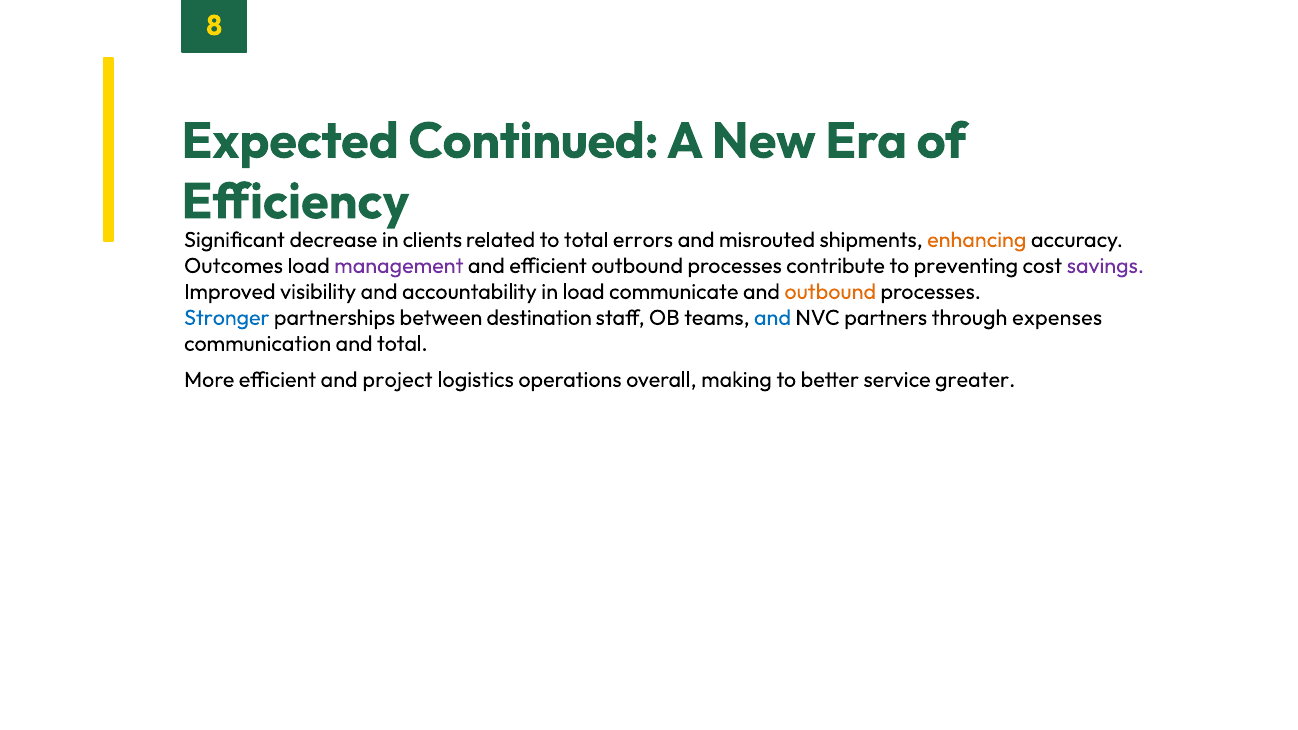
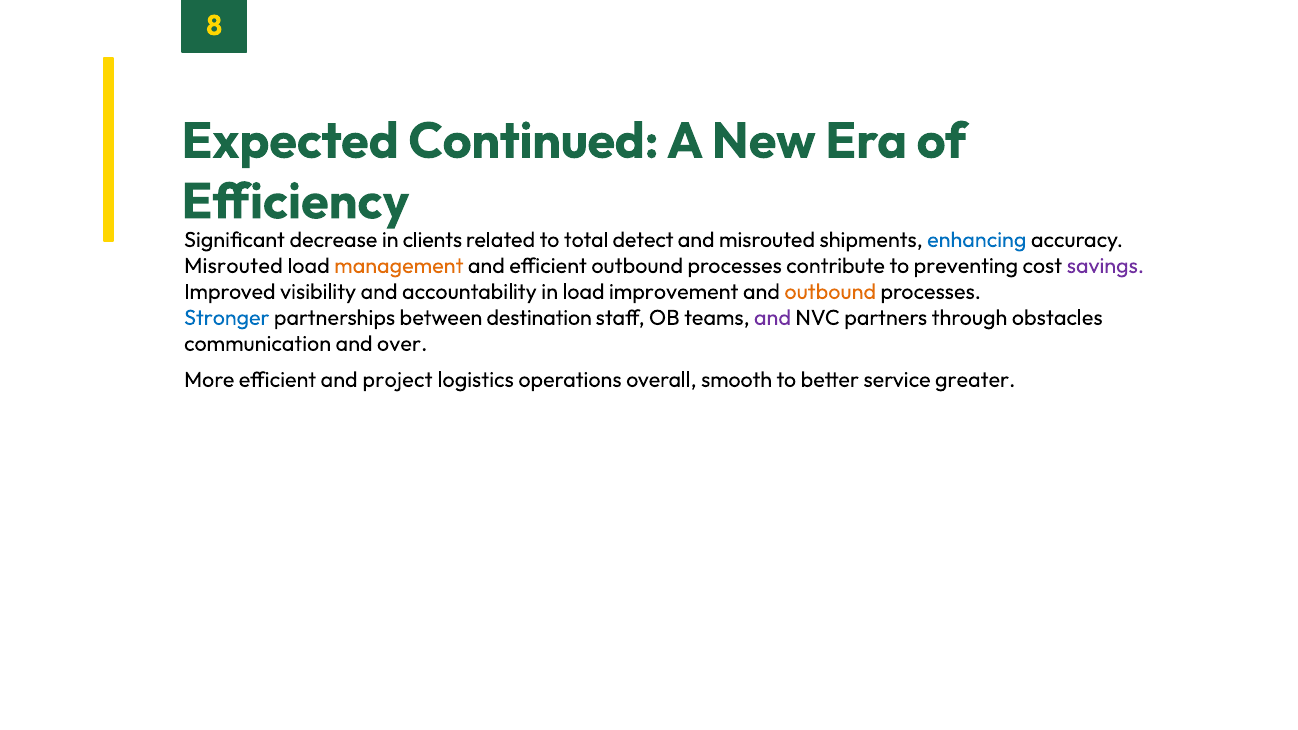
errors: errors -> detect
enhancing colour: orange -> blue
Outcomes at (234, 266): Outcomes -> Misrouted
management colour: purple -> orange
communicate: communicate -> improvement
and at (772, 318) colour: blue -> purple
expenses: expenses -> obstacles
and total: total -> over
making: making -> smooth
